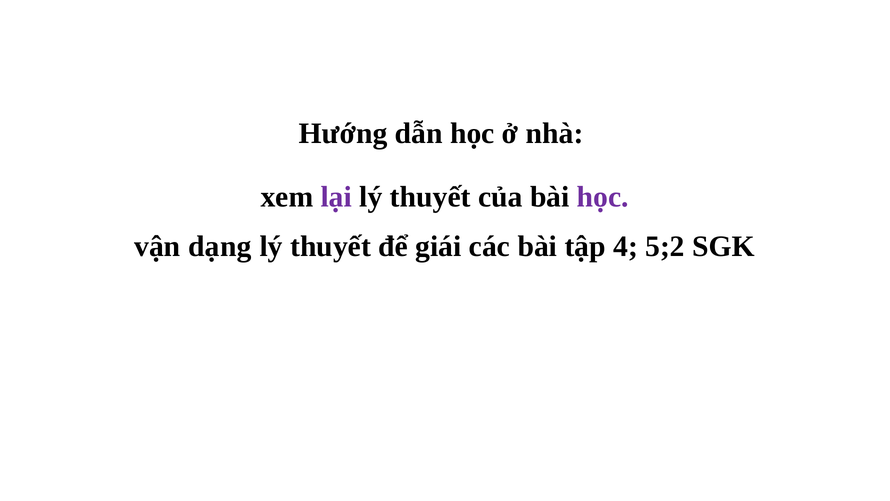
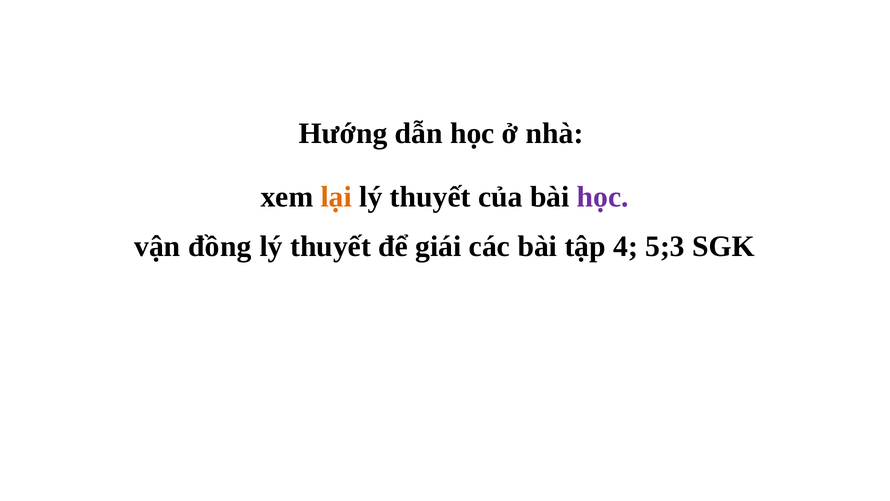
lại colour: purple -> orange
dạng: dạng -> đồng
5;2: 5;2 -> 5;3
